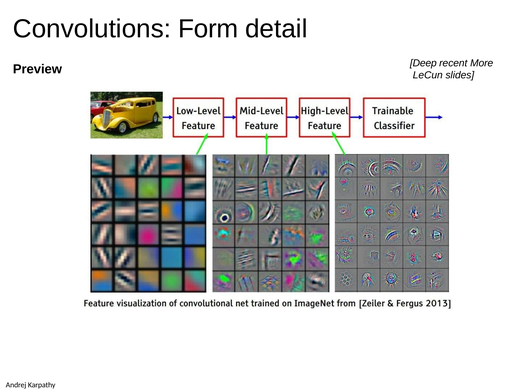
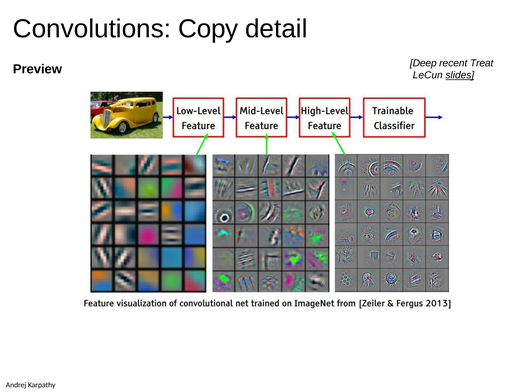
Form: Form -> Copy
More: More -> Treat
slides underline: none -> present
